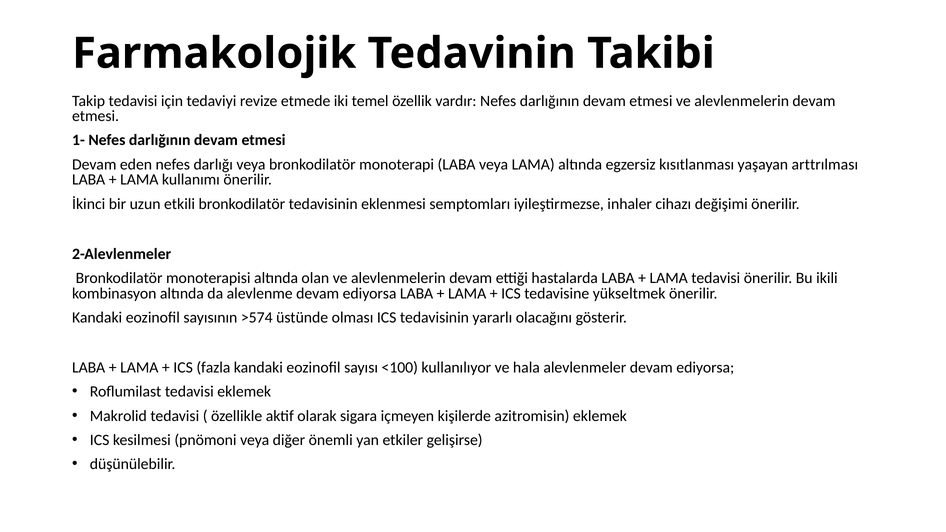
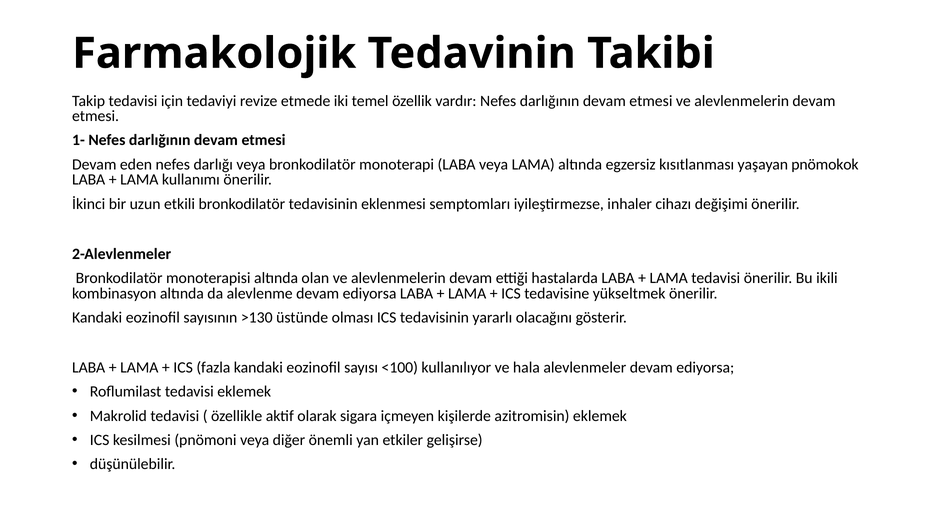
arttrılması: arttrılması -> pnömokok
>574: >574 -> >130
